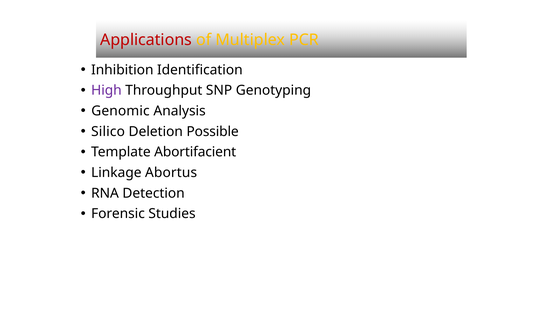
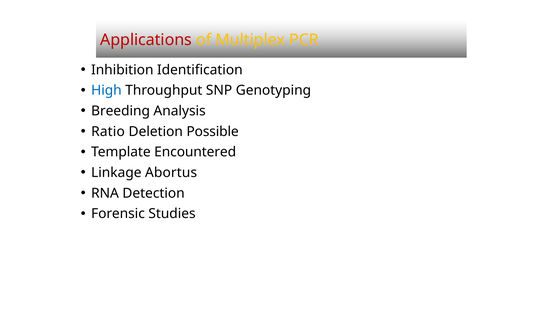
High colour: purple -> blue
Genomic: Genomic -> Breeding
Silico: Silico -> Ratio
Abortifacient: Abortifacient -> Encountered
